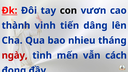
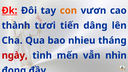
con colour: black -> orange
vinh: vinh -> tươi
cách: cách -> nhìn
